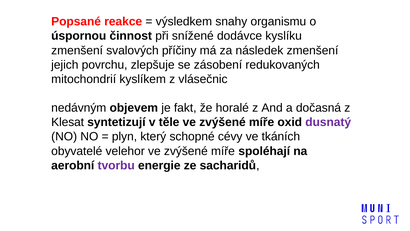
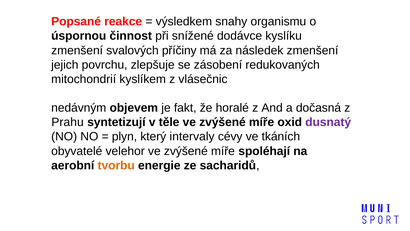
Klesat: Klesat -> Prahu
schopné: schopné -> intervaly
tvorbu colour: purple -> orange
